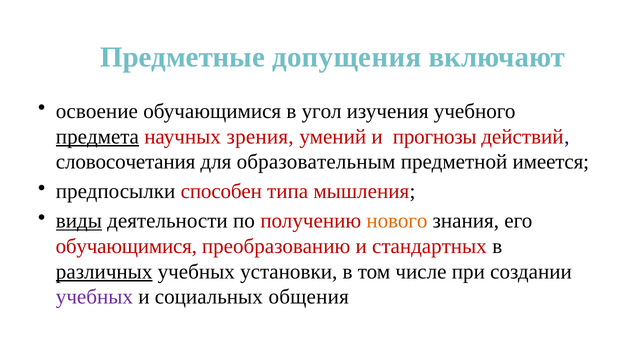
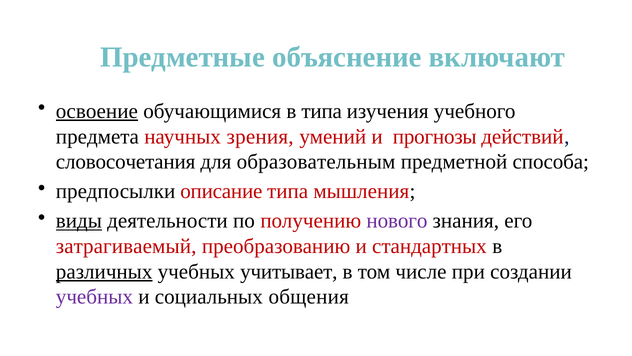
допущения: допущения -> объяснение
освоение underline: none -> present
в угол: угол -> типа
предмета underline: present -> none
имеется: имеется -> способа
способен: способен -> описание
нового colour: orange -> purple
обучающимися at (126, 246): обучающимися -> затрагиваемый
установки: установки -> учитывает
